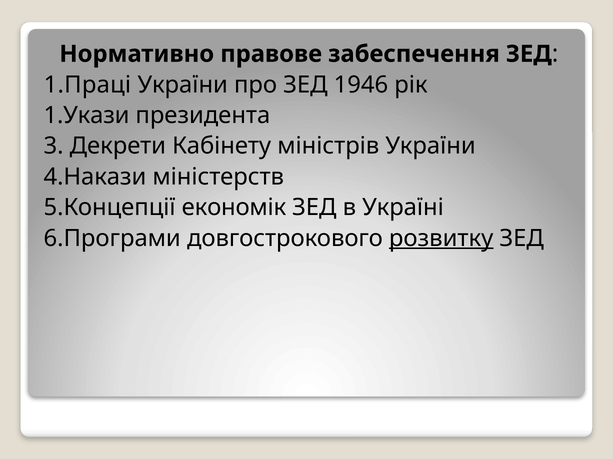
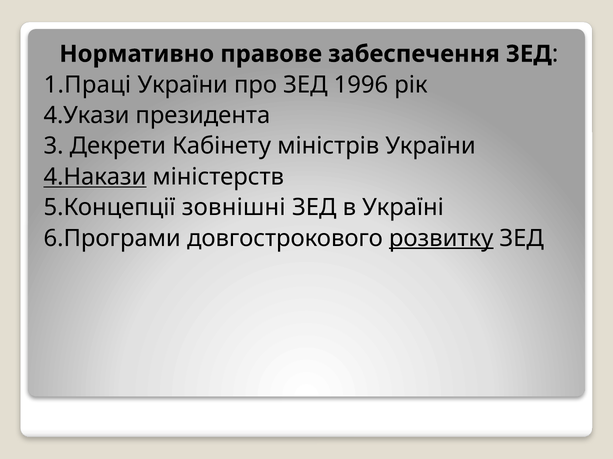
1946: 1946 -> 1996
1.Укази: 1.Укази -> 4.Укази
4.Накази underline: none -> present
економік: економік -> зовнішні
